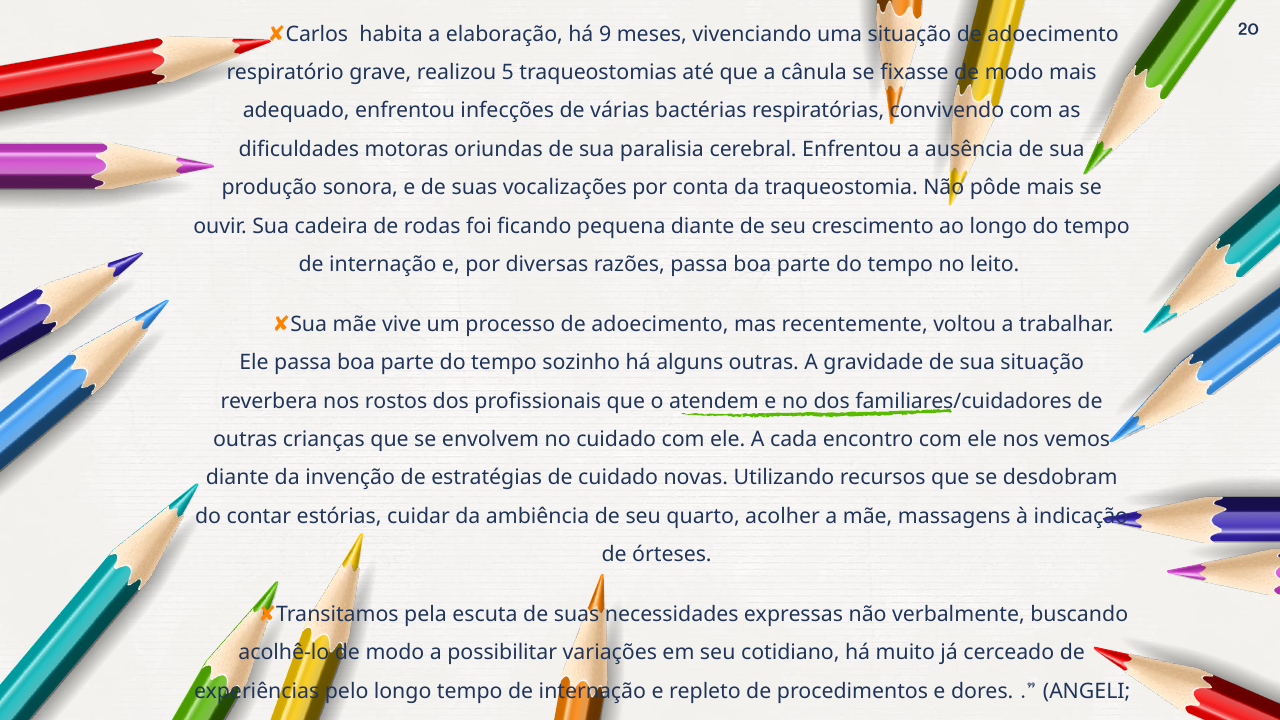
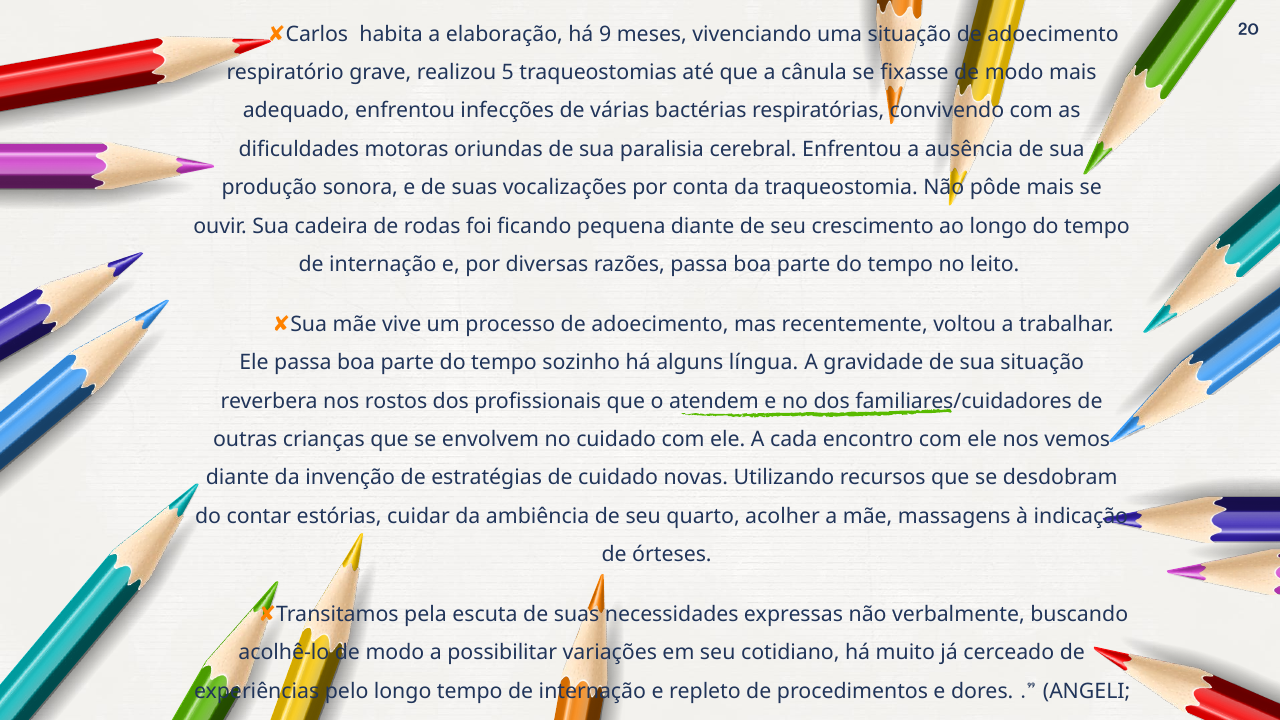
alguns outras: outras -> língua
